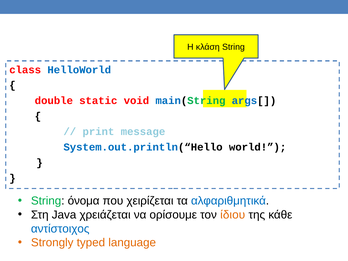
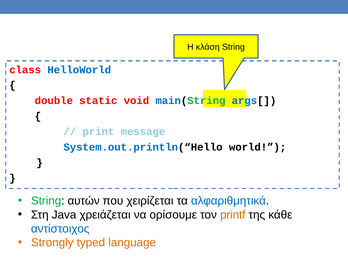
όνομα: όνομα -> αυτών
ίδιου: ίδιου -> printf
